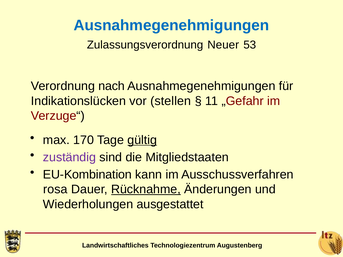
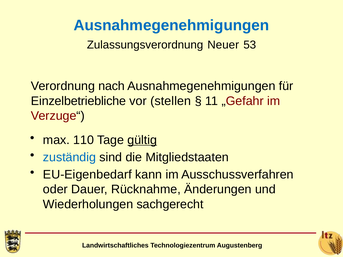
Indikationslücken: Indikationslücken -> Einzelbetriebliche
170: 170 -> 110
zuständig colour: purple -> blue
EU-Kombination: EU-Kombination -> EU-Eigenbedarf
rosa: rosa -> oder
Rücknahme underline: present -> none
ausgestattet: ausgestattet -> sachgerecht
